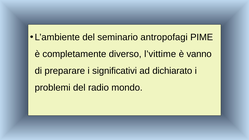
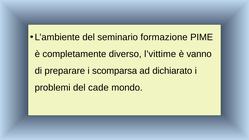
antropofagi: antropofagi -> formazione
significativi: significativi -> scomparsa
radio: radio -> cade
